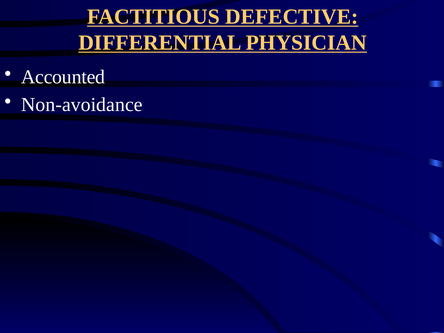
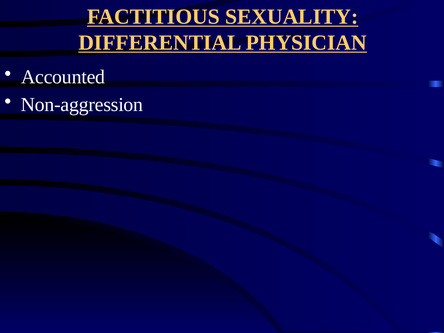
DEFECTIVE: DEFECTIVE -> SEXUALITY
Non‐avoidance: Non‐avoidance -> Non‐aggression
